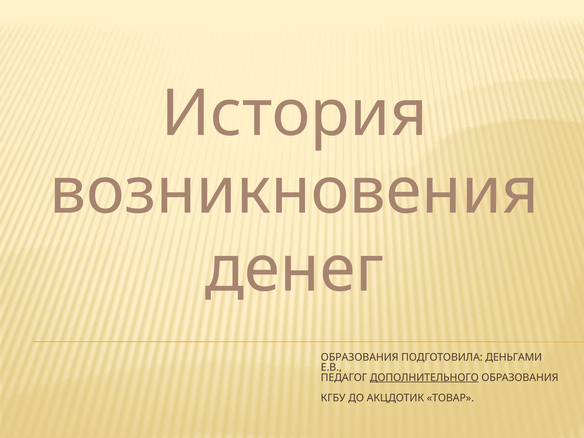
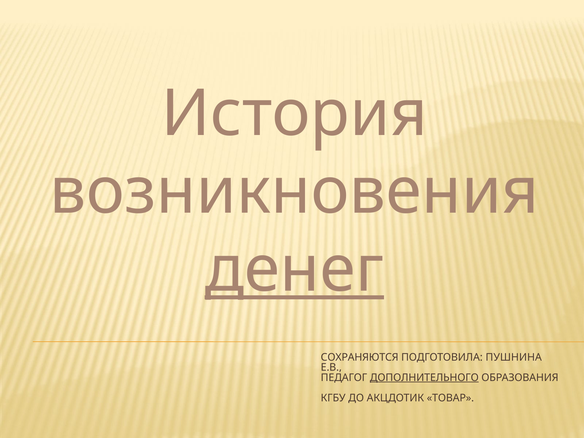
денег underline: none -> present
ОБРАЗОВАНИЯ at (360, 357): ОБРАЗОВАНИЯ -> СОХРАНЯЮТСЯ
ДЕНЬГАМИ: ДЕНЬГАМИ -> ПУШНИНА
